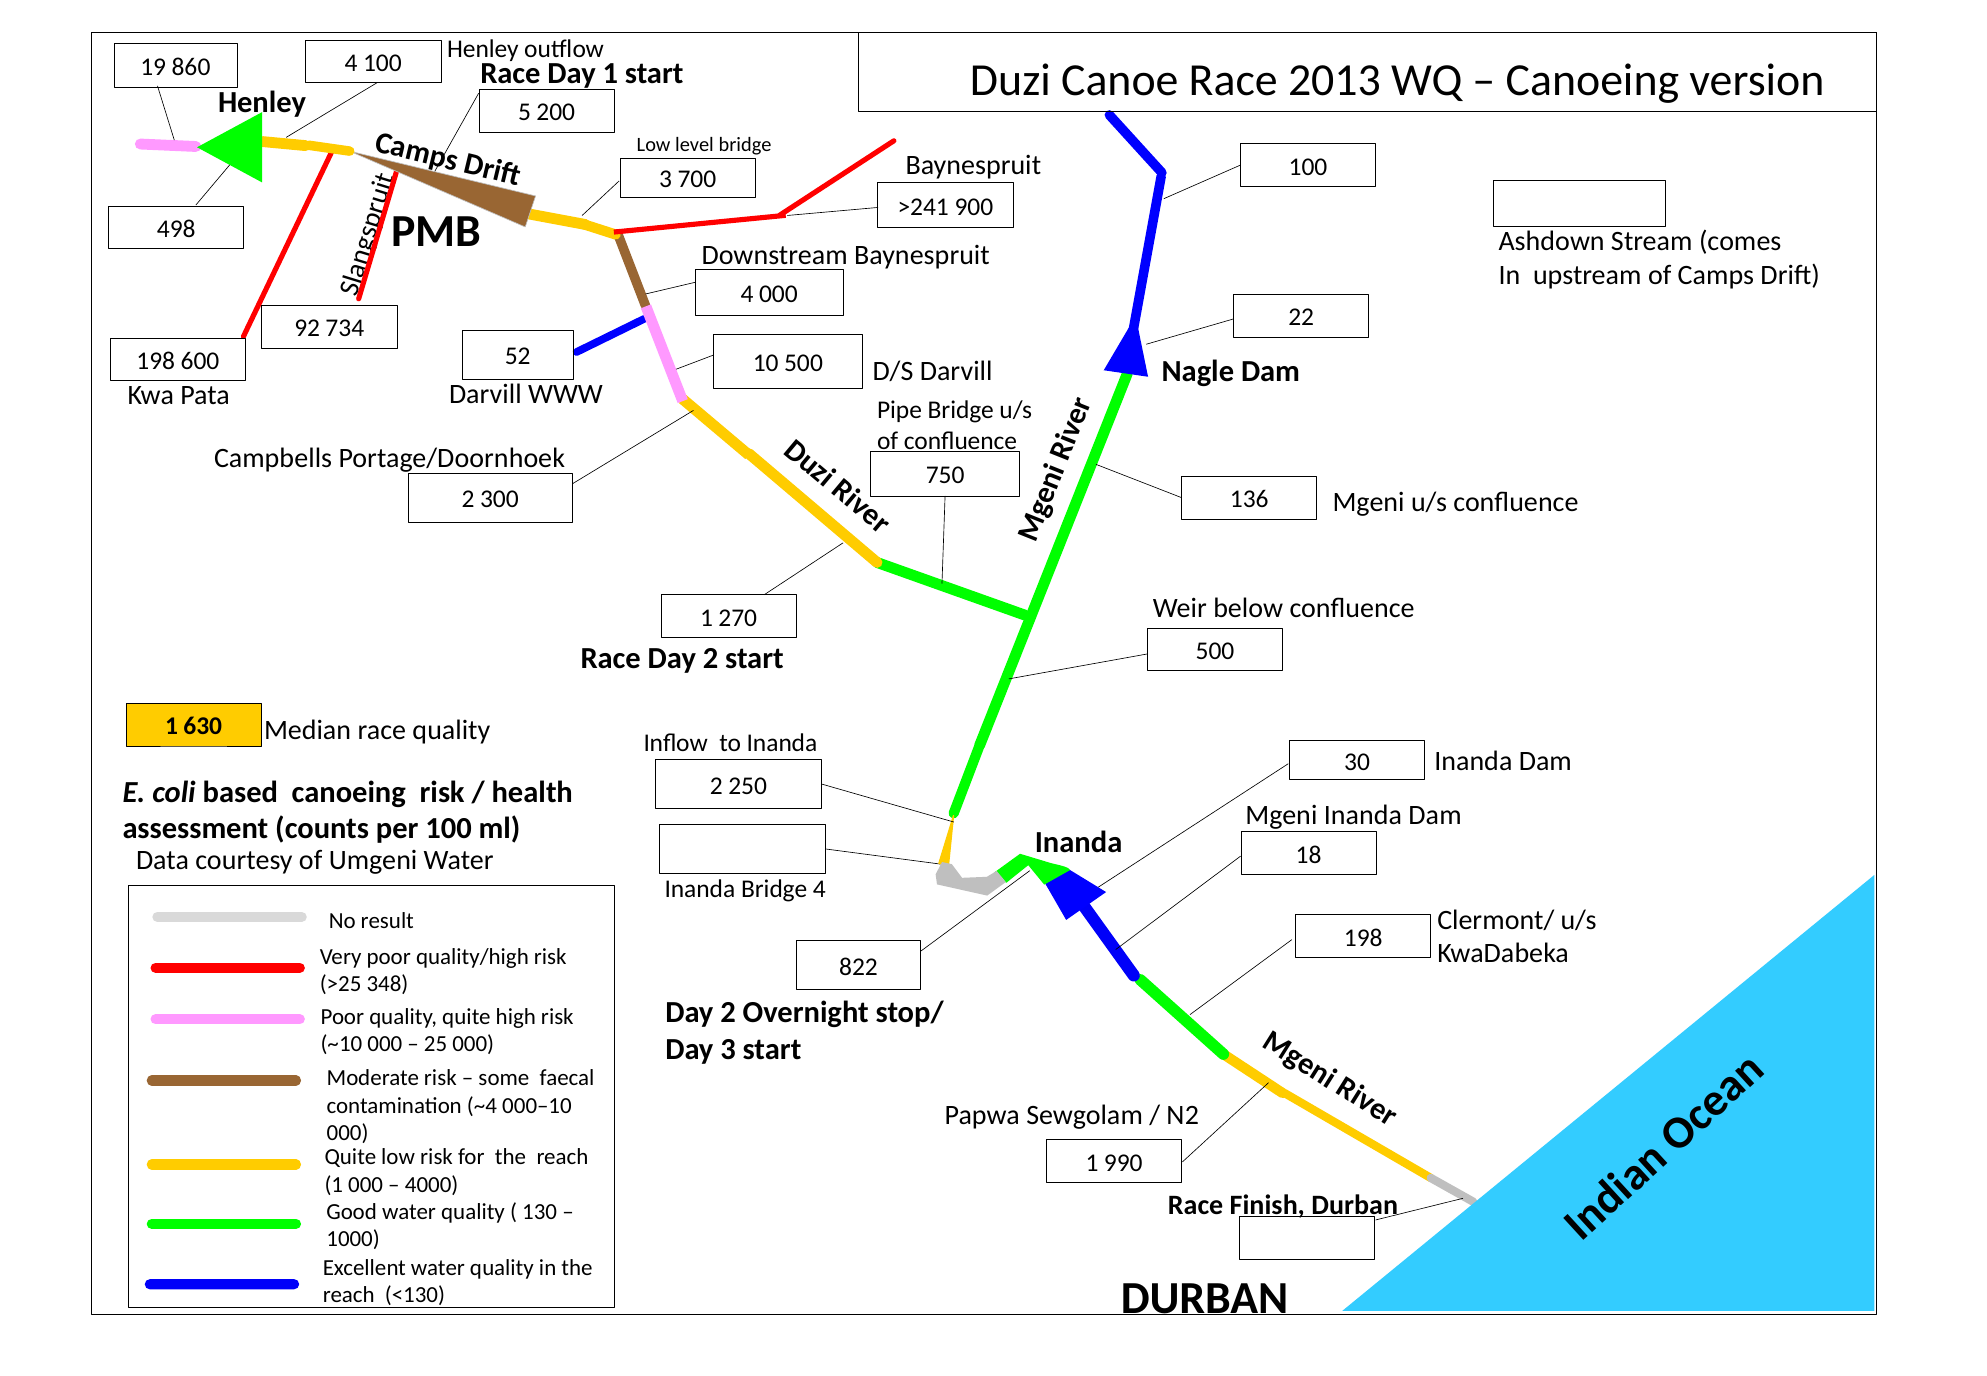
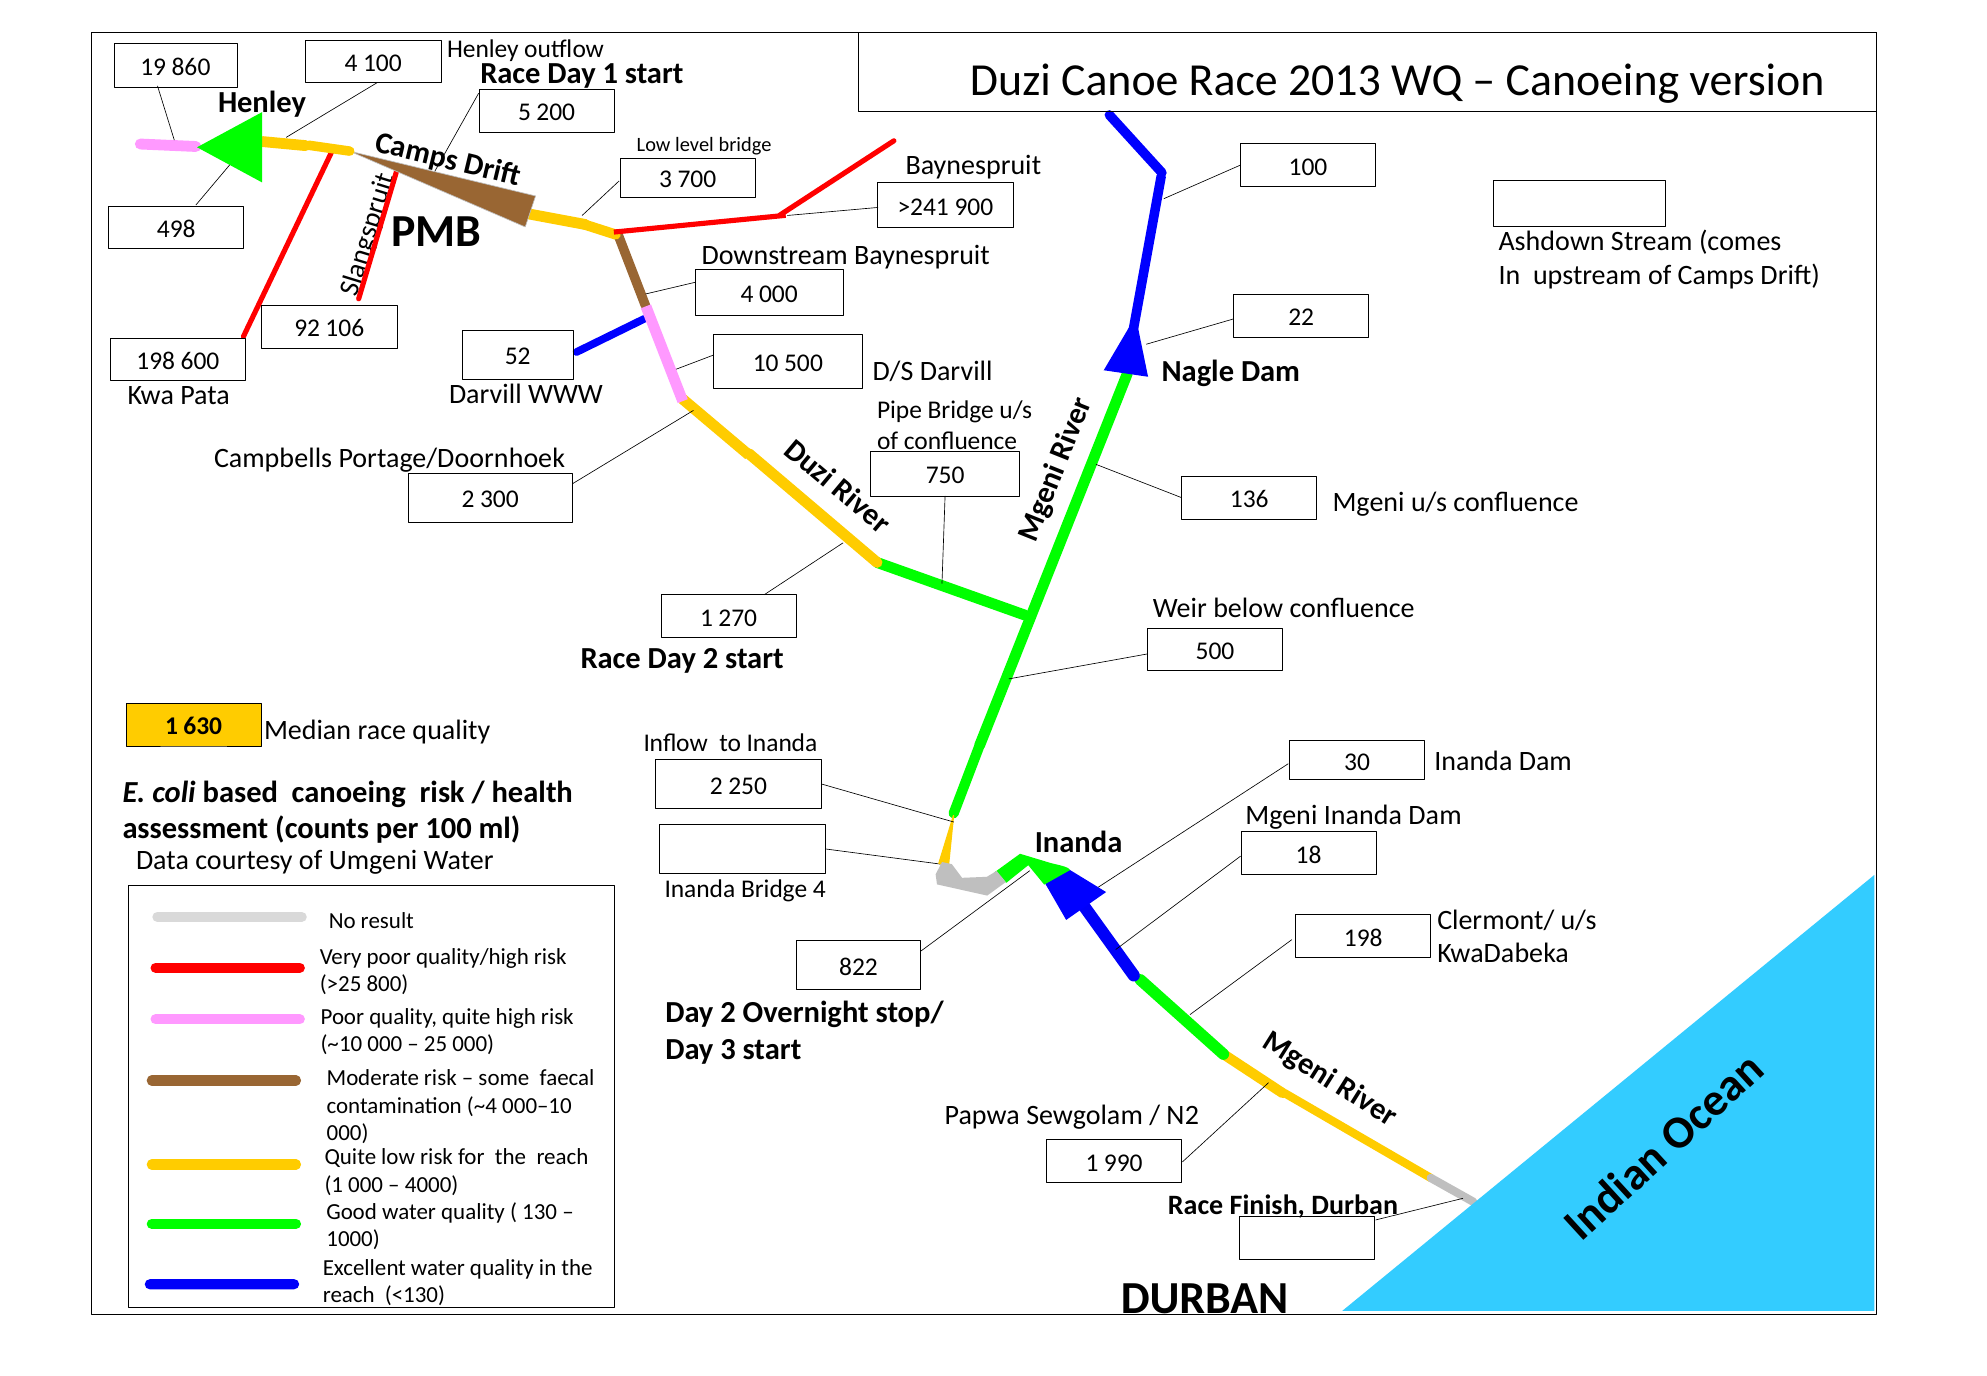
734: 734 -> 106
348: 348 -> 800
